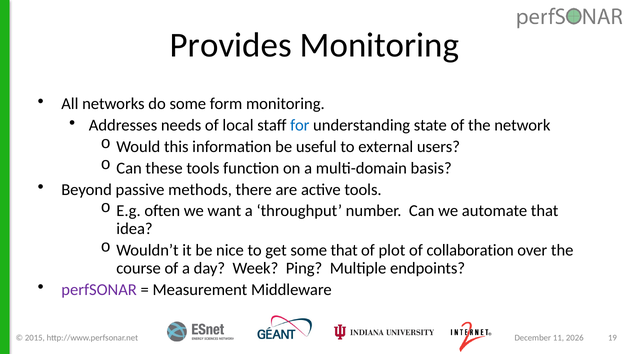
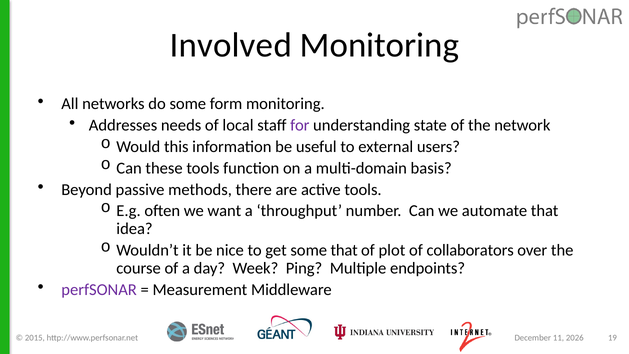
Provides: Provides -> Involved
for colour: blue -> purple
collaboration: collaboration -> collaborators
